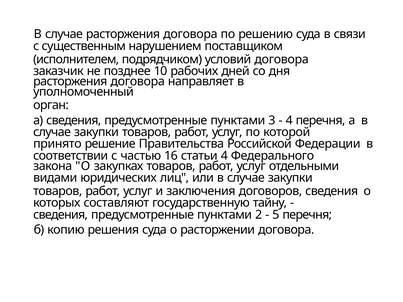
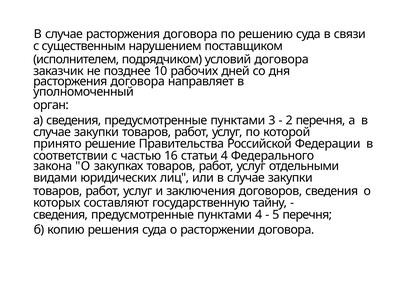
4 at (289, 120): 4 -> 2
пунктами 2: 2 -> 4
